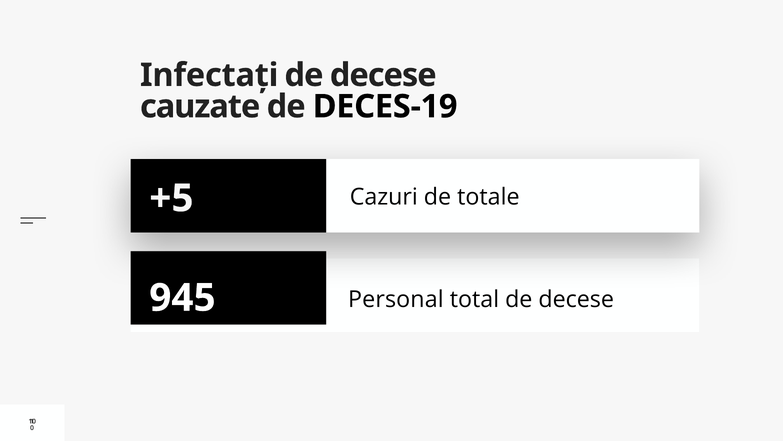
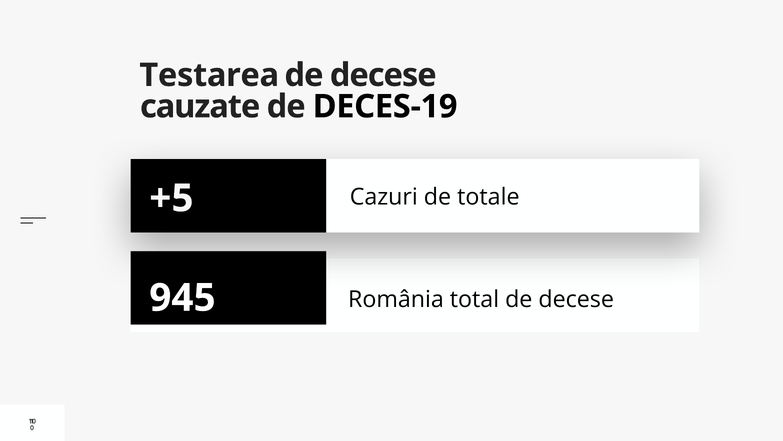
Infectați: Infectați -> Testarea
Personal: Personal -> România
